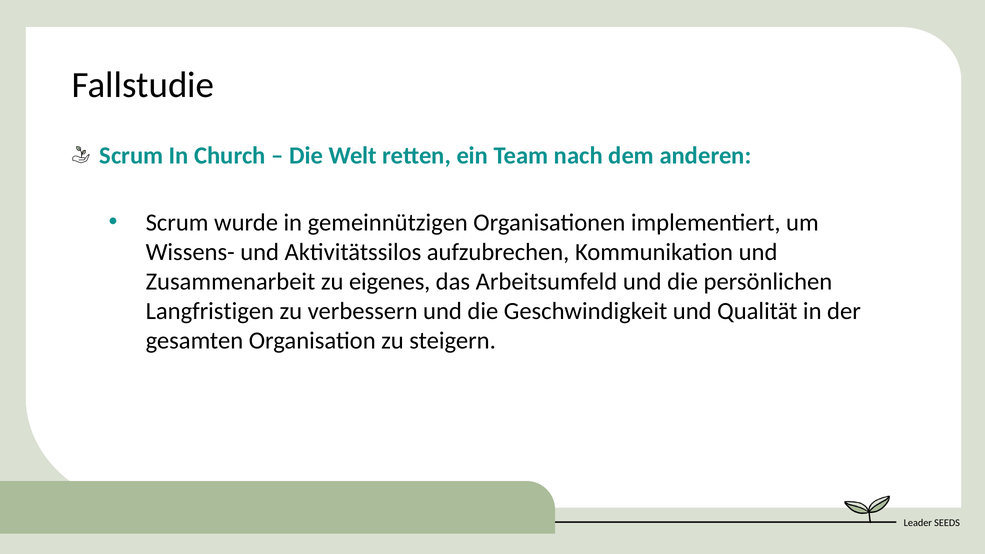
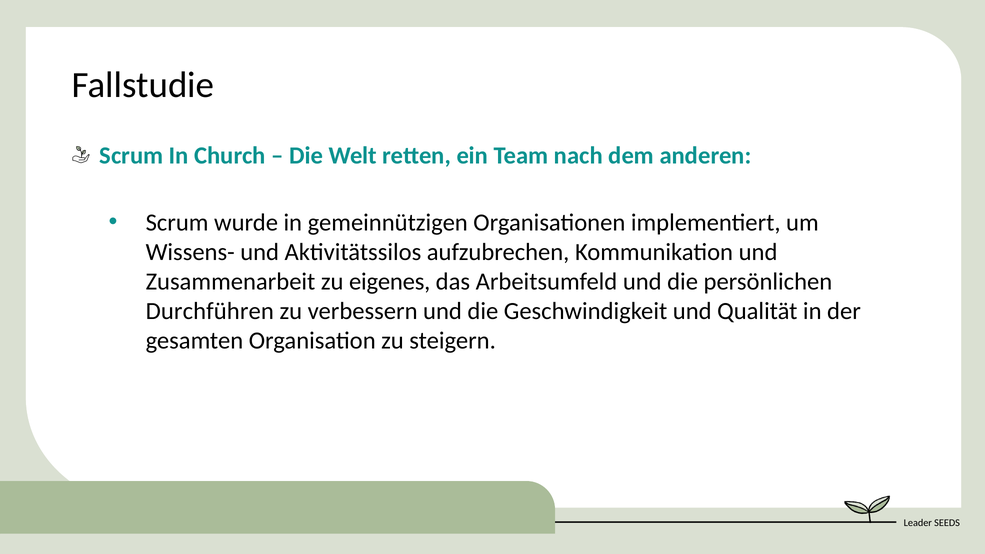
Langfristigen: Langfristigen -> Durchführen
